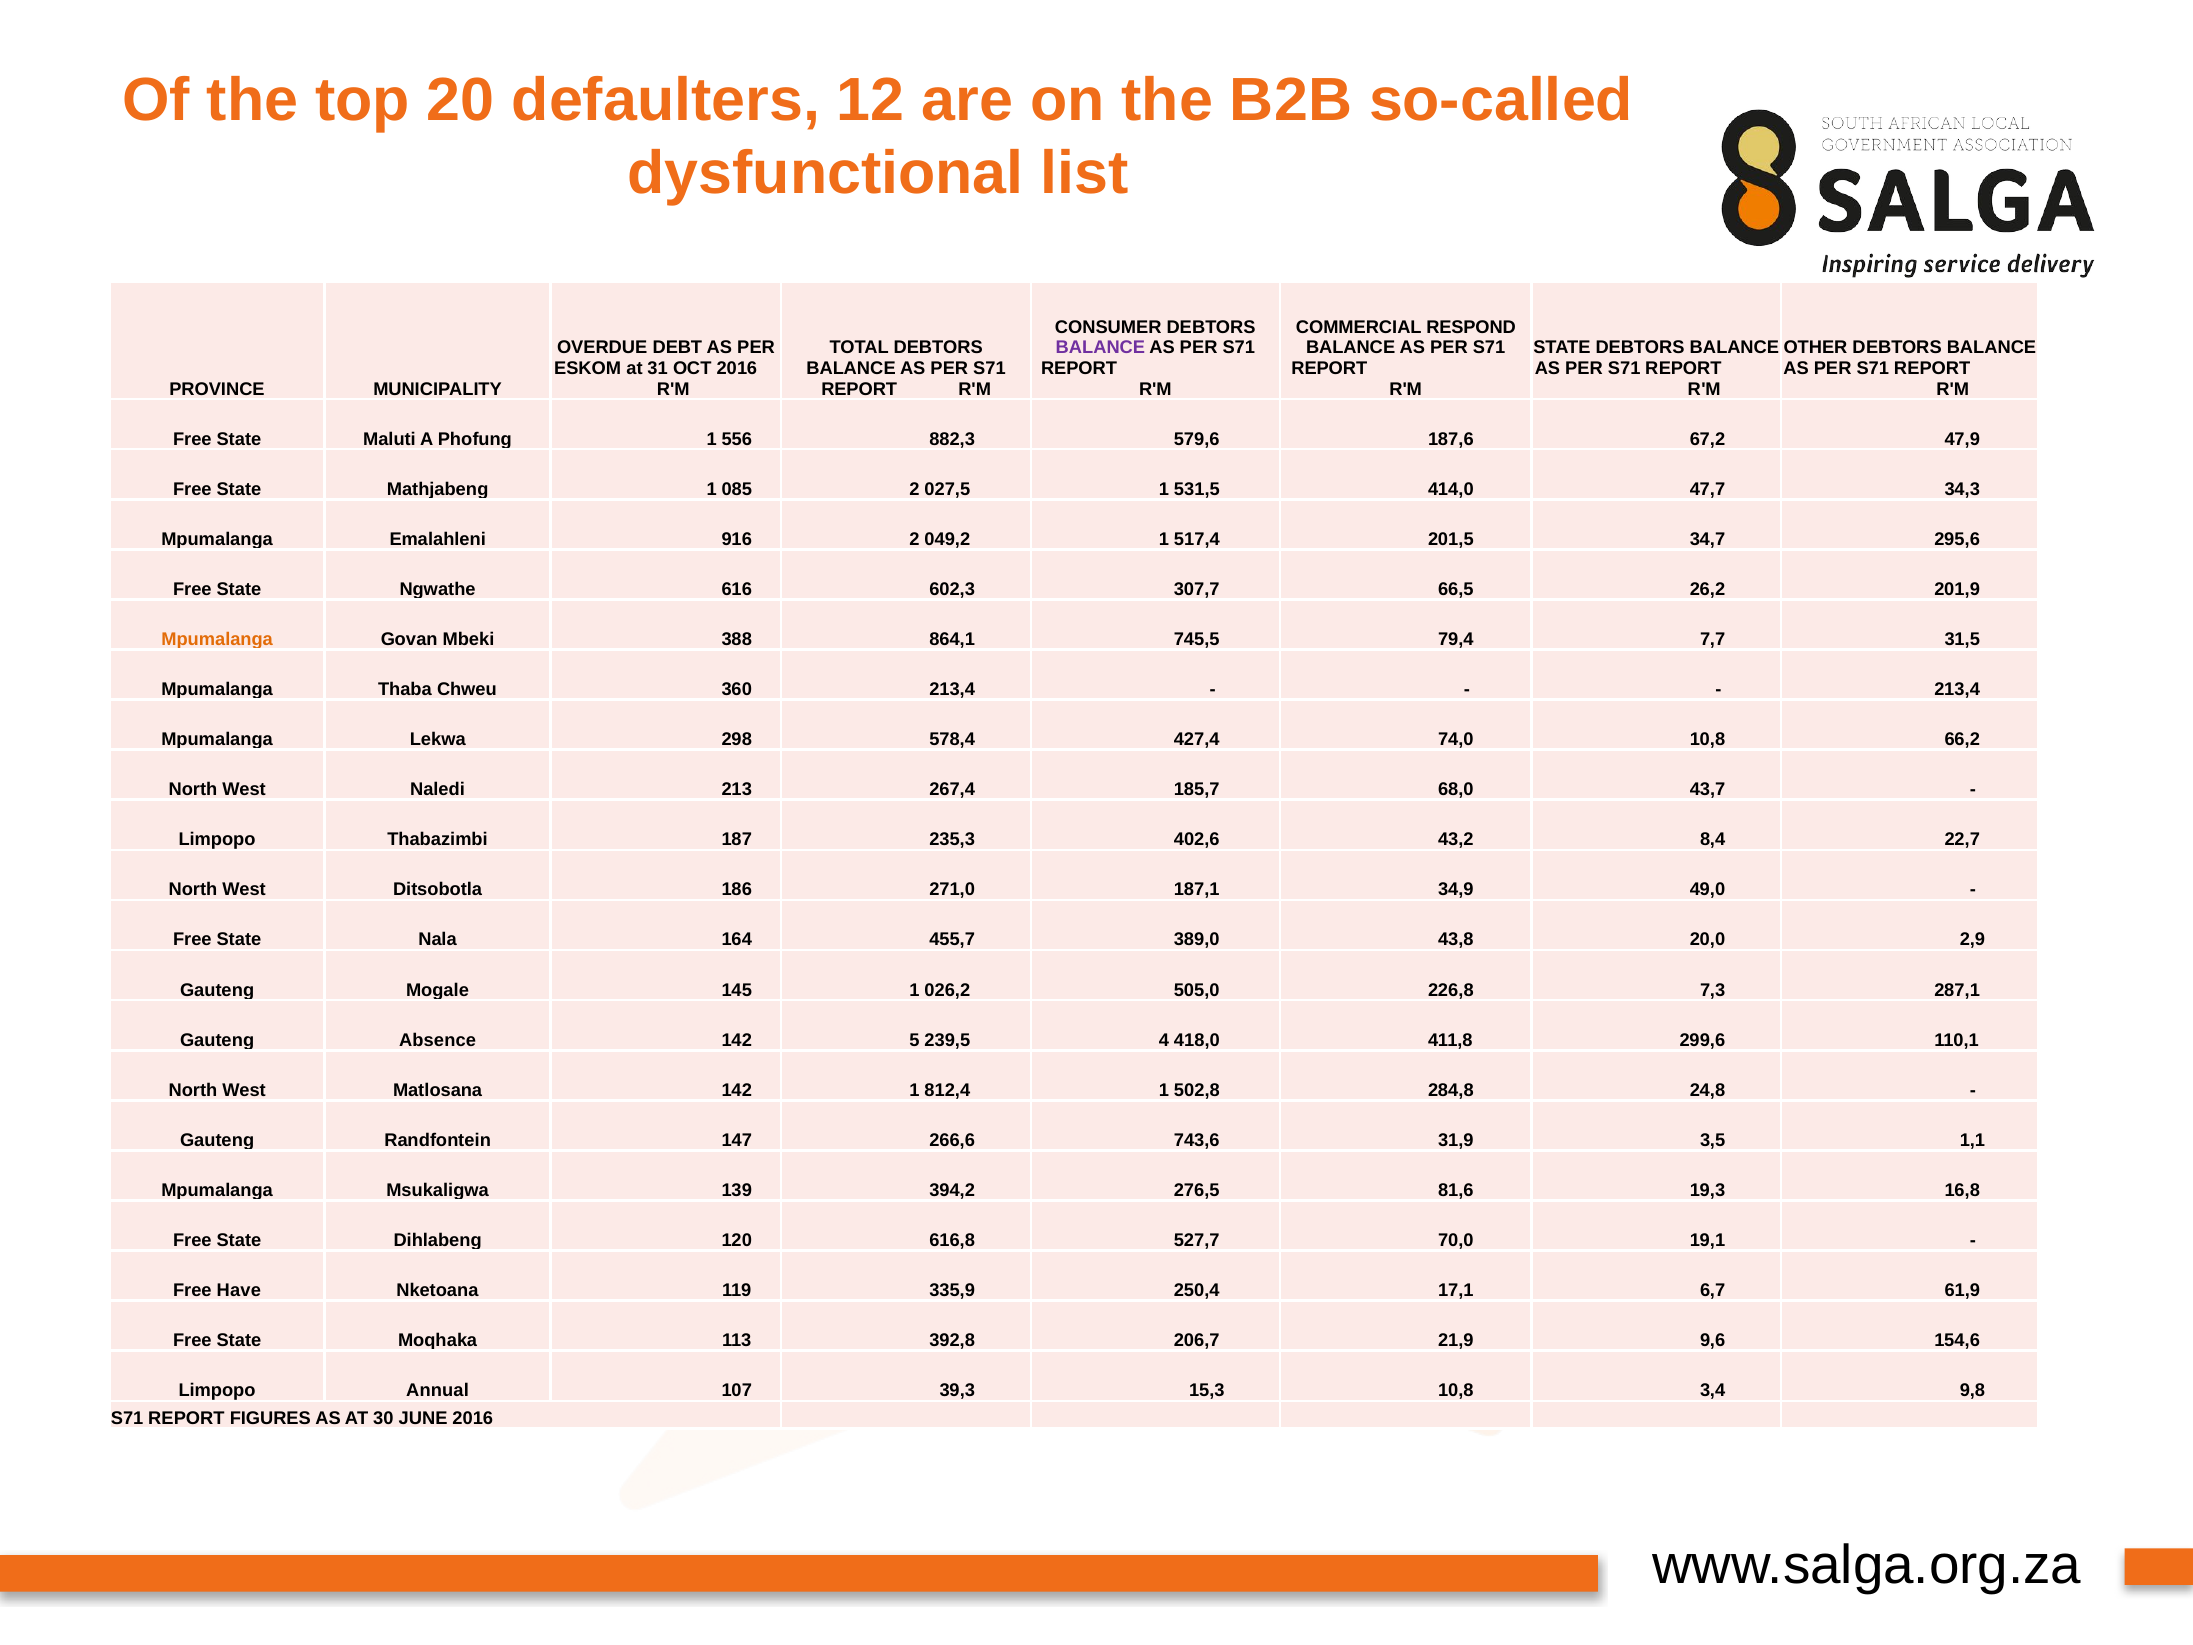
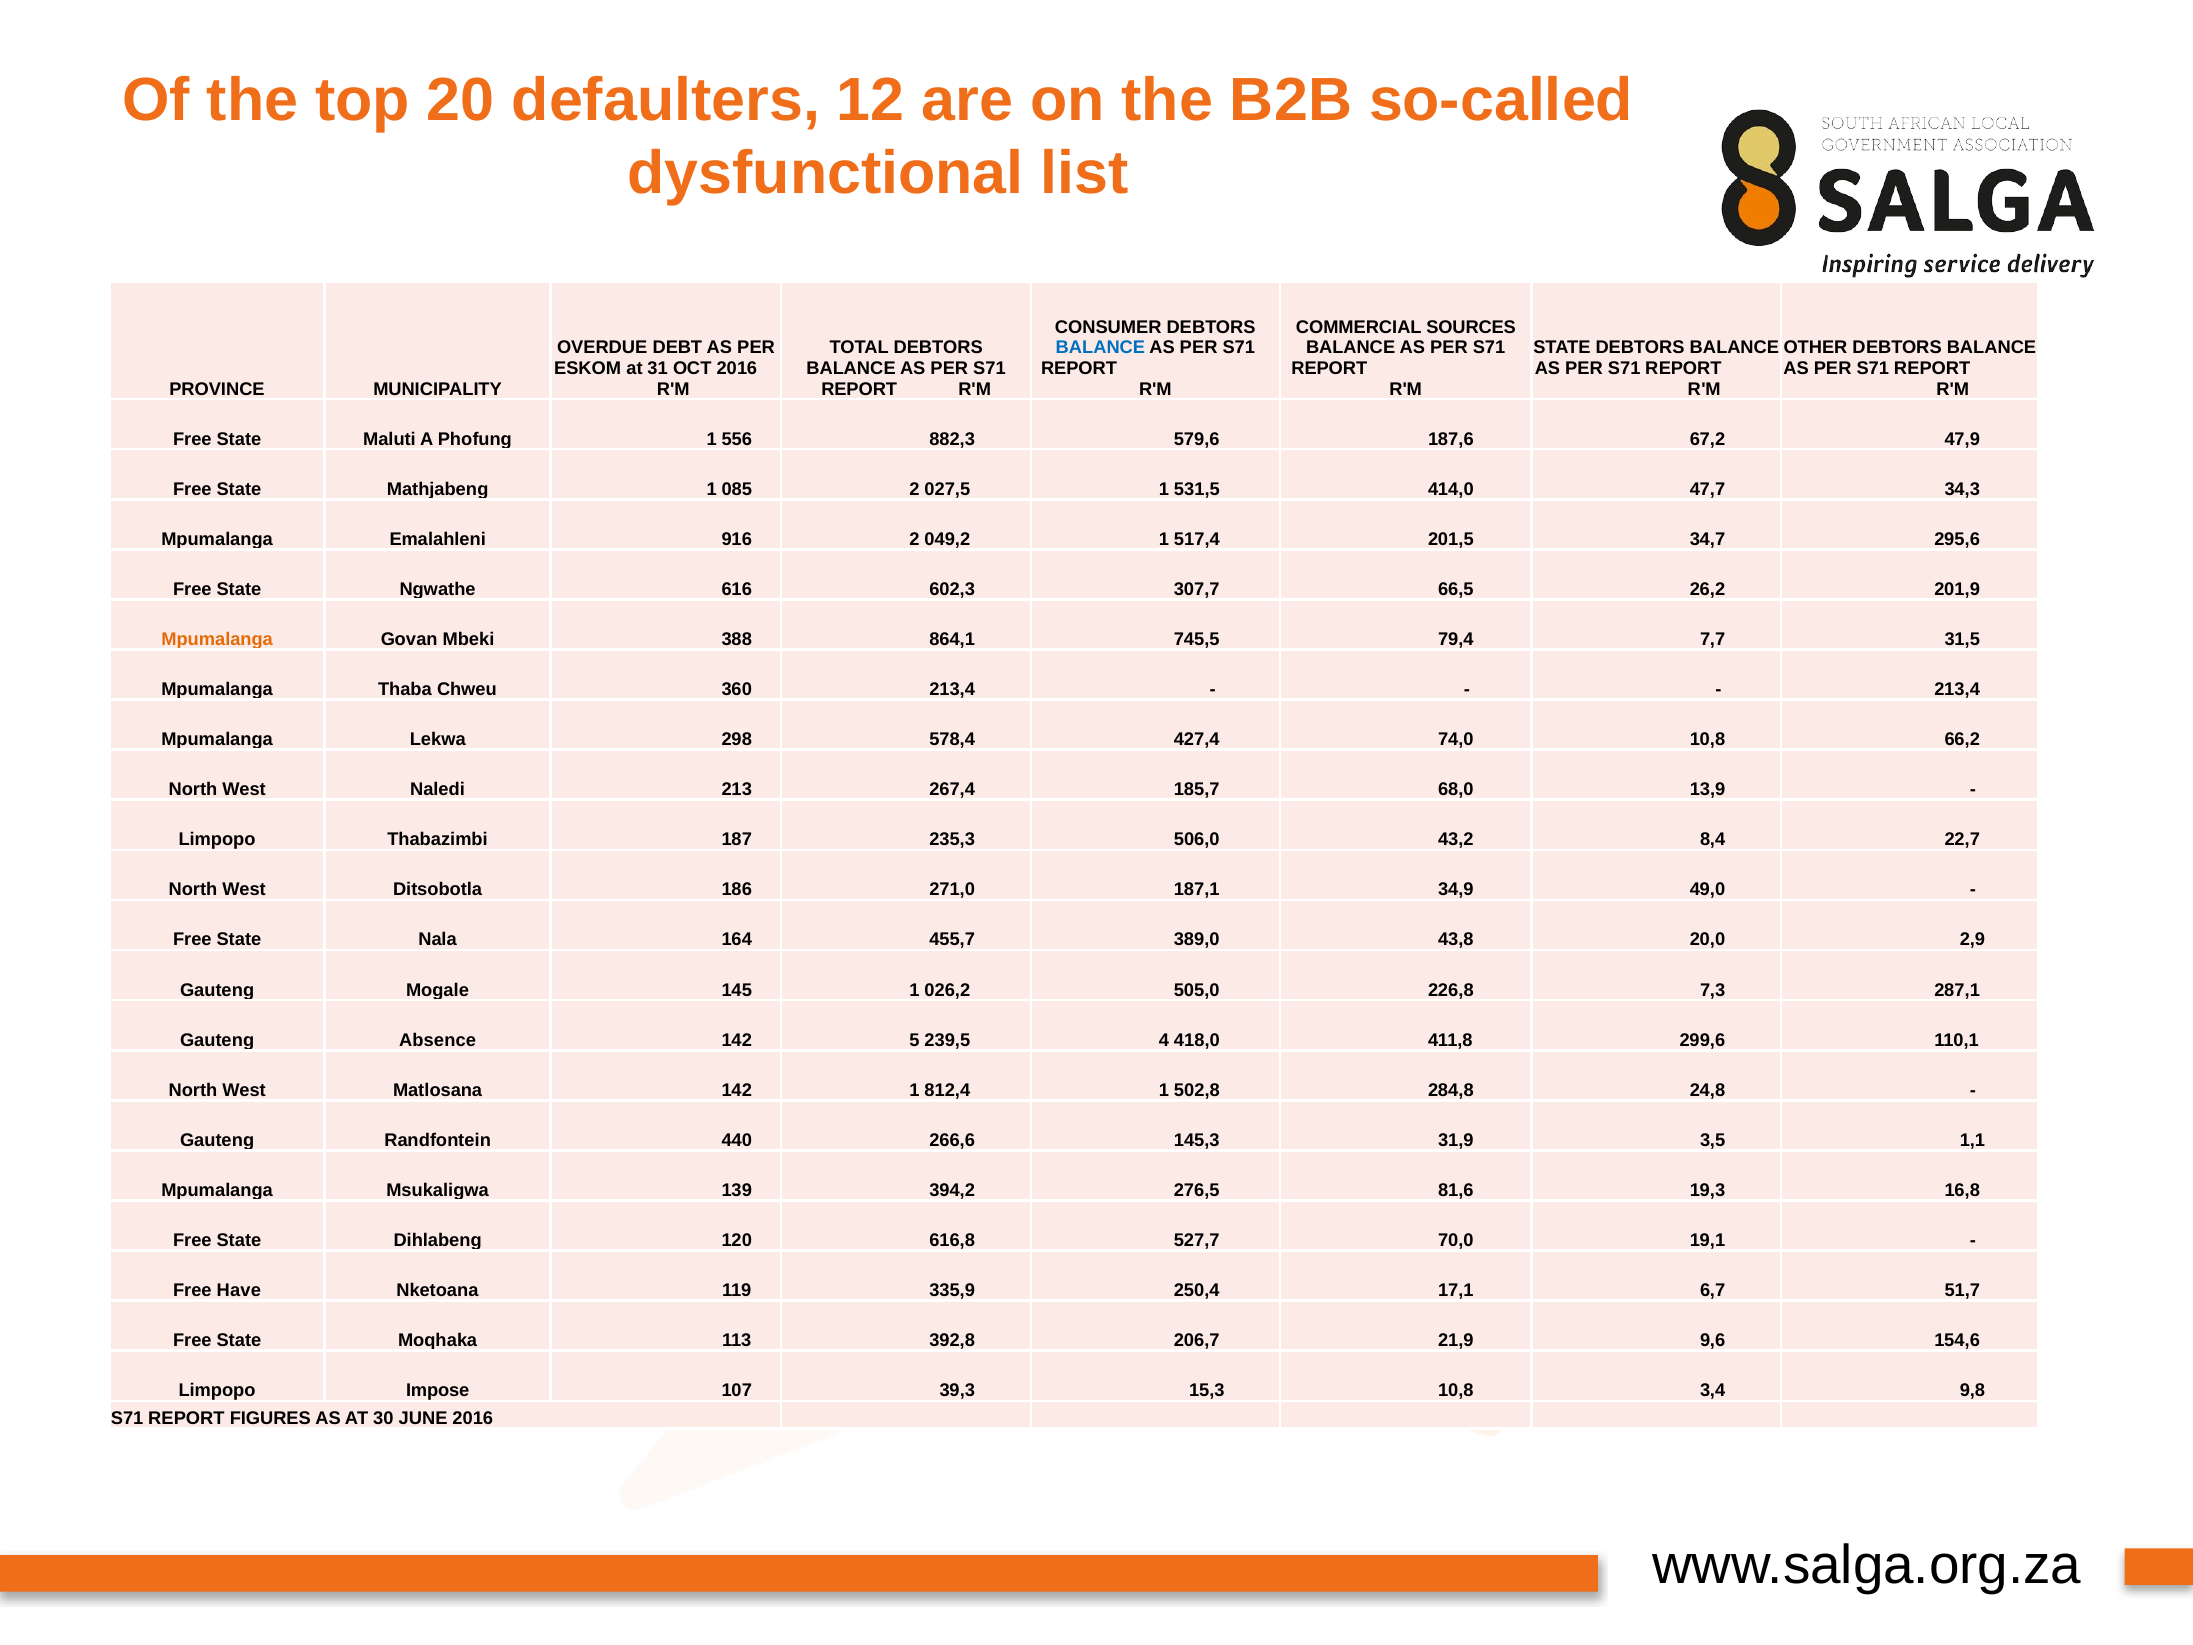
RESPOND: RESPOND -> SOURCES
BALANCE at (1100, 348) colour: purple -> blue
43,7: 43,7 -> 13,9
402,6: 402,6 -> 506,0
147: 147 -> 440
743,6: 743,6 -> 145,3
61,9: 61,9 -> 51,7
Annual: Annual -> Impose
